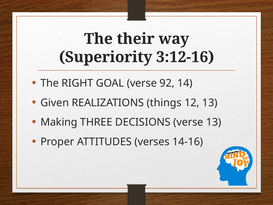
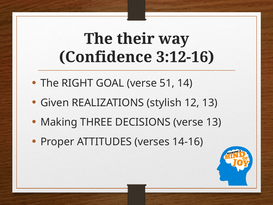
Superiority: Superiority -> Confidence
92: 92 -> 51
things: things -> stylish
